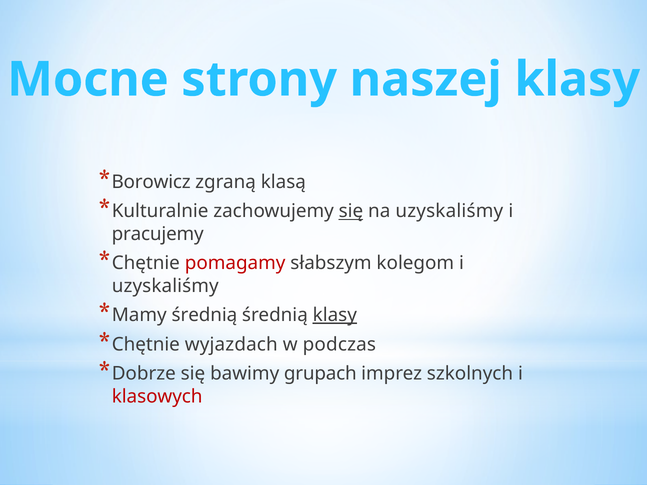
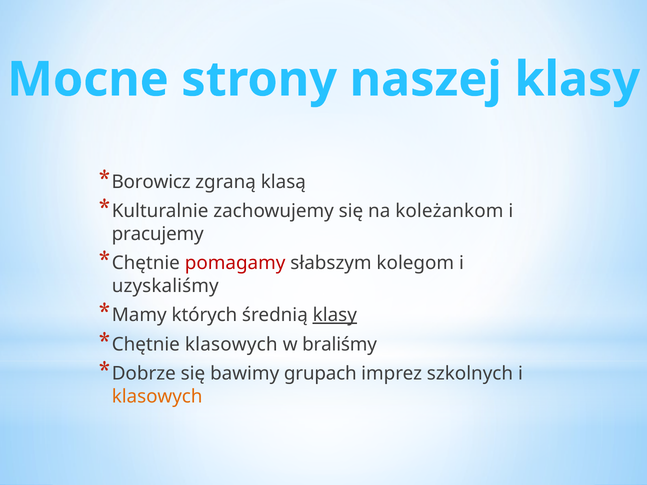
się at (351, 211) underline: present -> none
na uzyskaliśmy: uzyskaliśmy -> koleżankom
Mamy średnią: średnią -> których
Chętnie wyjazdach: wyjazdach -> klasowych
podczas: podczas -> braliśmy
klasowych at (157, 396) colour: red -> orange
